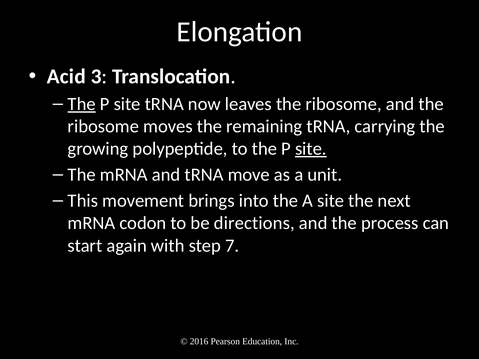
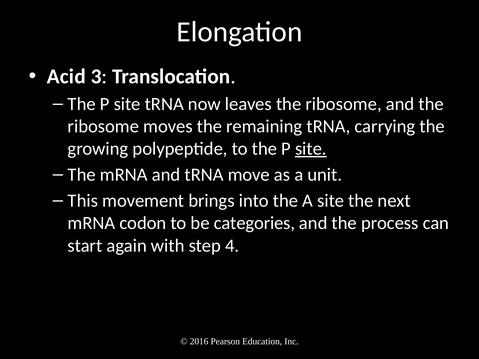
The at (82, 104) underline: present -> none
directions: directions -> categories
7: 7 -> 4
